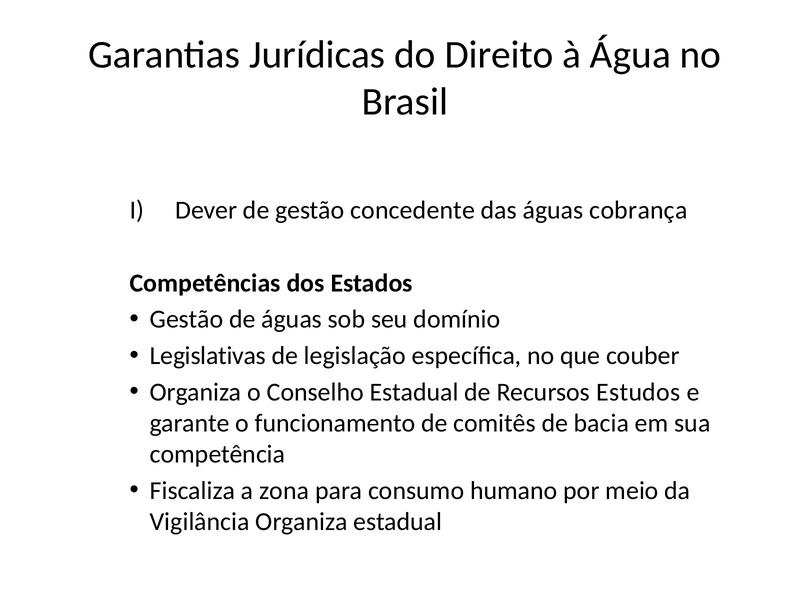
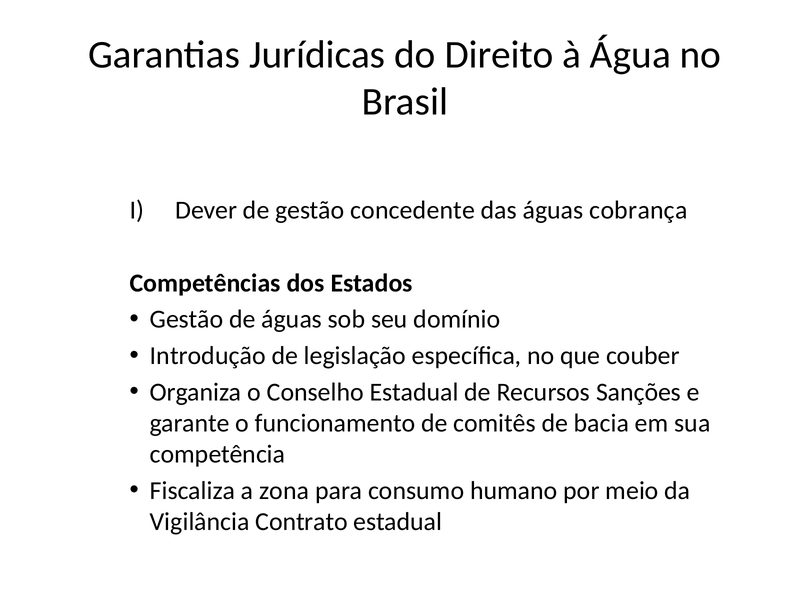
Legislativas: Legislativas -> Introdução
Estudos: Estudos -> Sanções
Vigilância Organiza: Organiza -> Contrato
